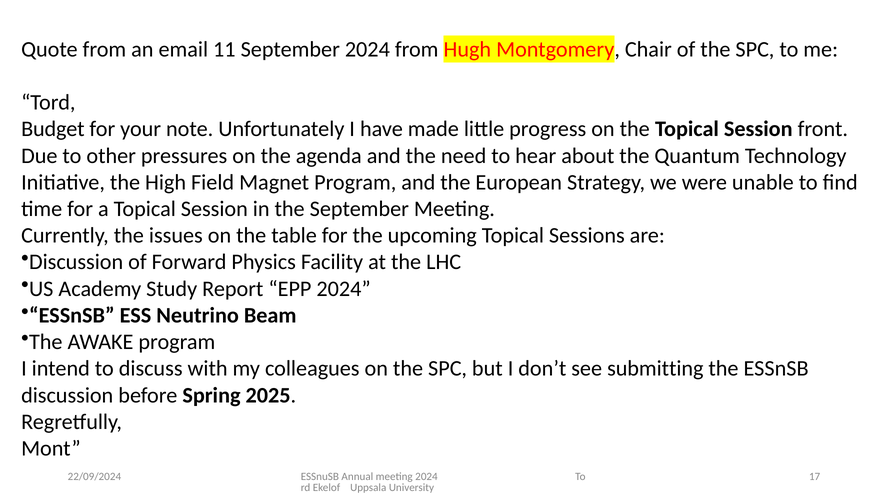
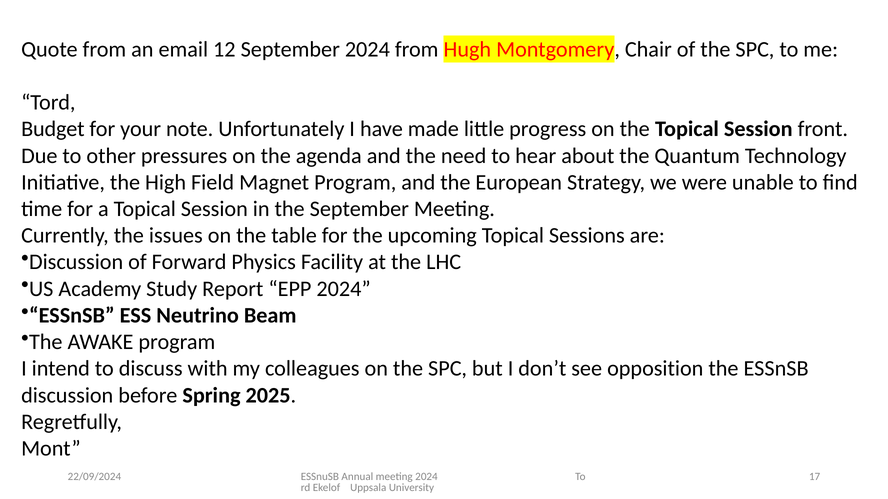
11: 11 -> 12
submitting: submitting -> opposition
